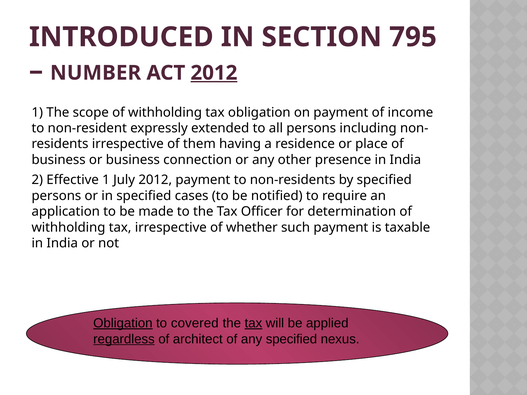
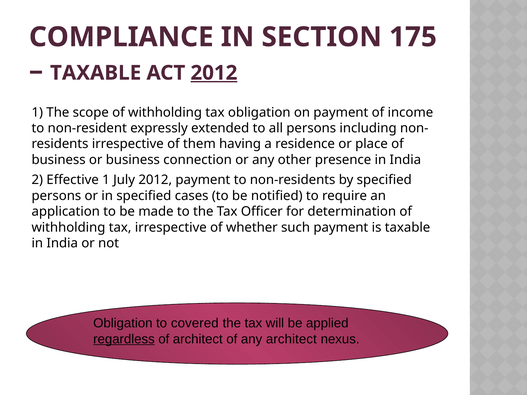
INTRODUCED: INTRODUCED -> COMPLIANCE
795: 795 -> 175
NUMBER at (96, 73): NUMBER -> TAXABLE
Obligation at (123, 323) underline: present -> none
tax at (253, 323) underline: present -> none
any specified: specified -> architect
